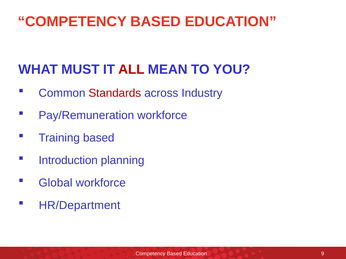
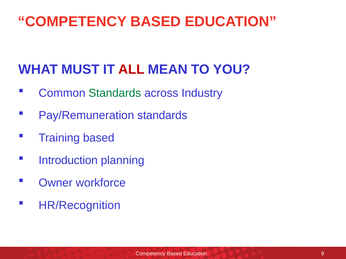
Standards at (115, 93) colour: red -> green
Pay/Remuneration workforce: workforce -> standards
Global: Global -> Owner
HR/Department: HR/Department -> HR/Recognition
